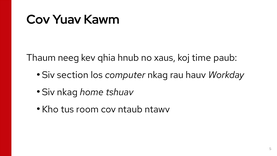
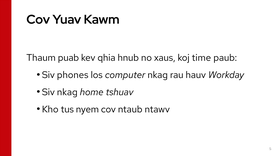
neeg: neeg -> puab
section: section -> phones
room: room -> nyem
